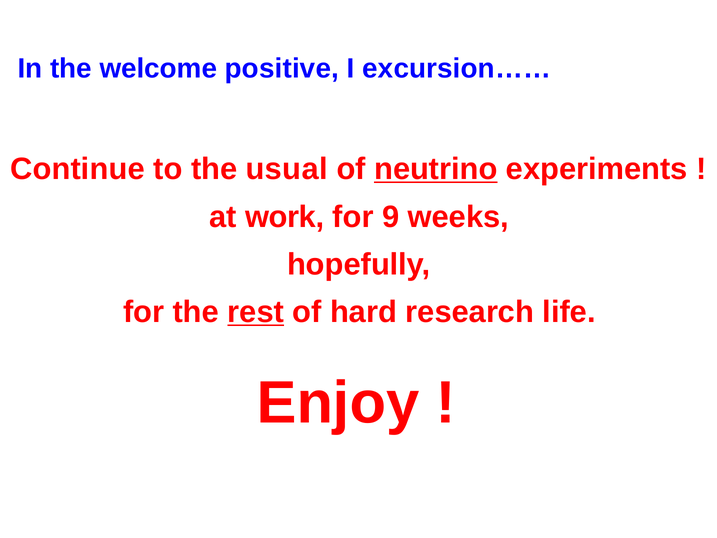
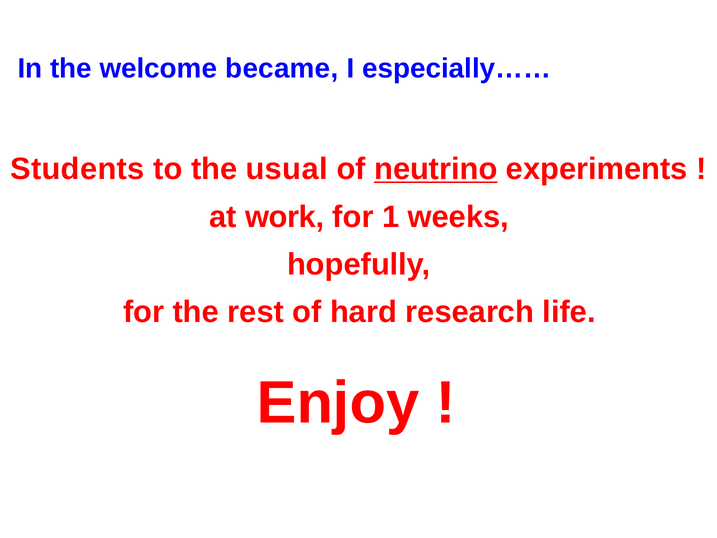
positive: positive -> became
excursion……: excursion…… -> especially……
Continue: Continue -> Students
9: 9 -> 1
rest underline: present -> none
